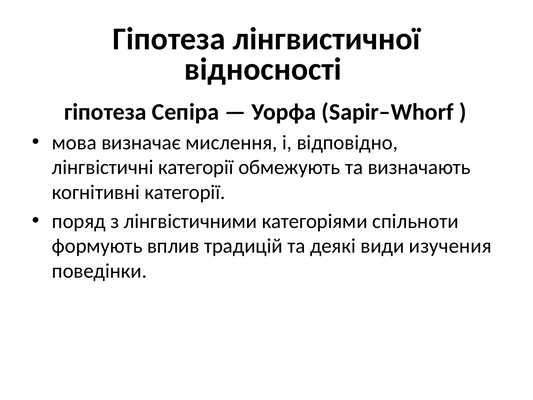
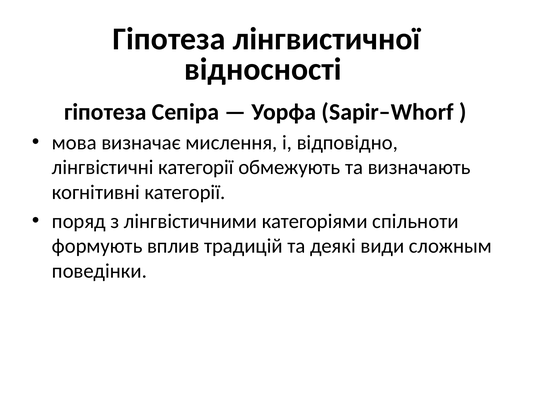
изучения: изучения -> сложным
